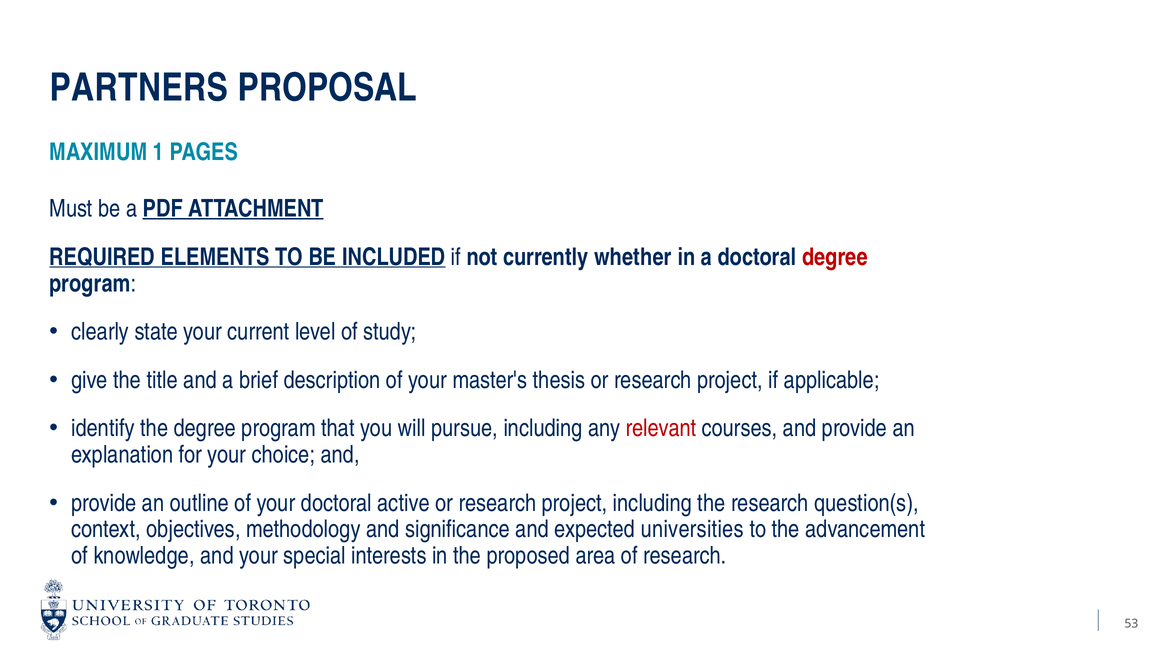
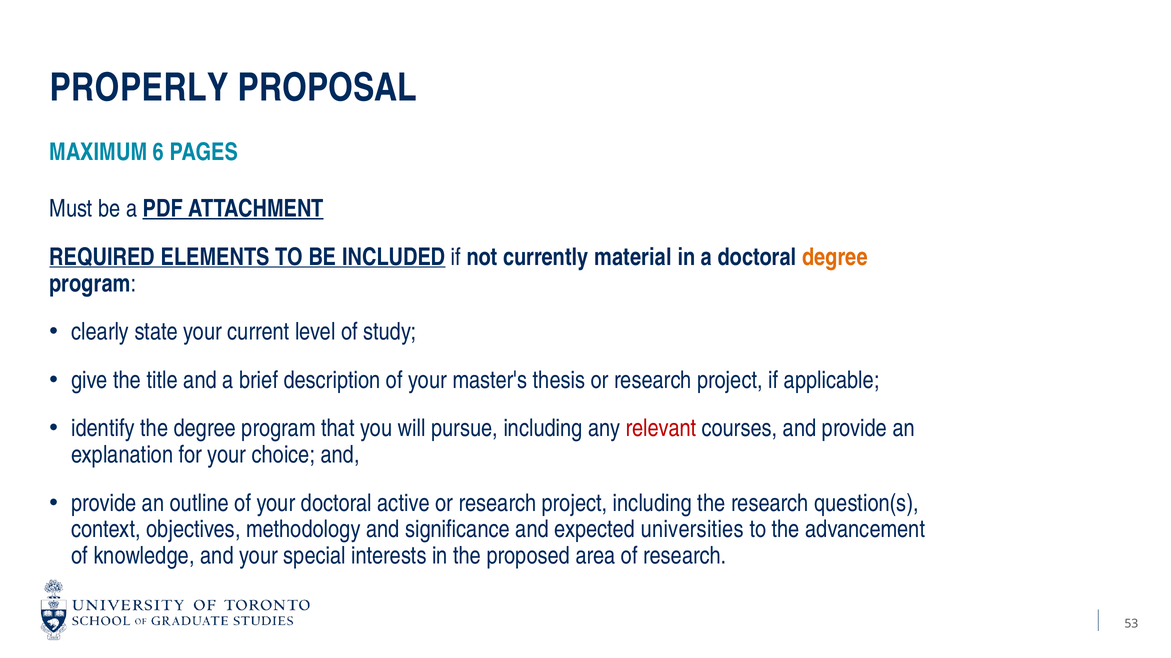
PARTNERS: PARTNERS -> PROPERLY
1: 1 -> 6
whether: whether -> material
degree at (835, 257) colour: red -> orange
